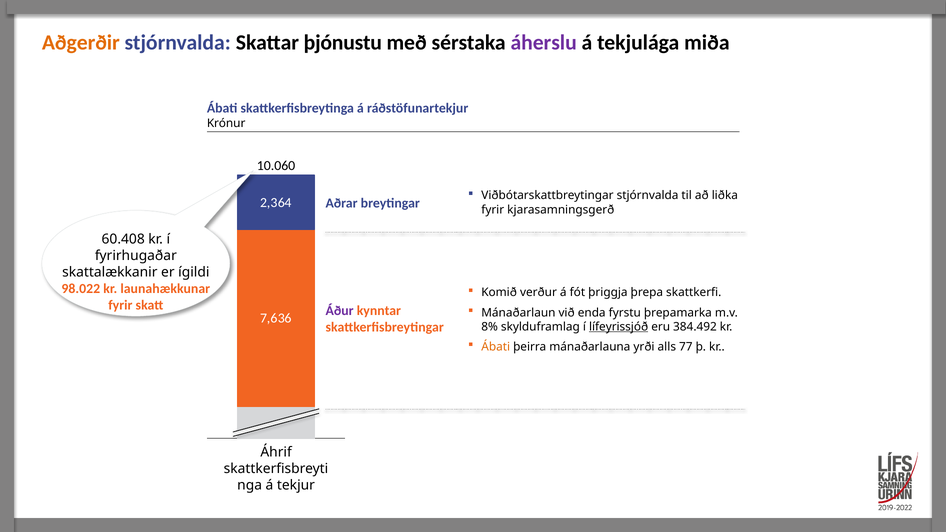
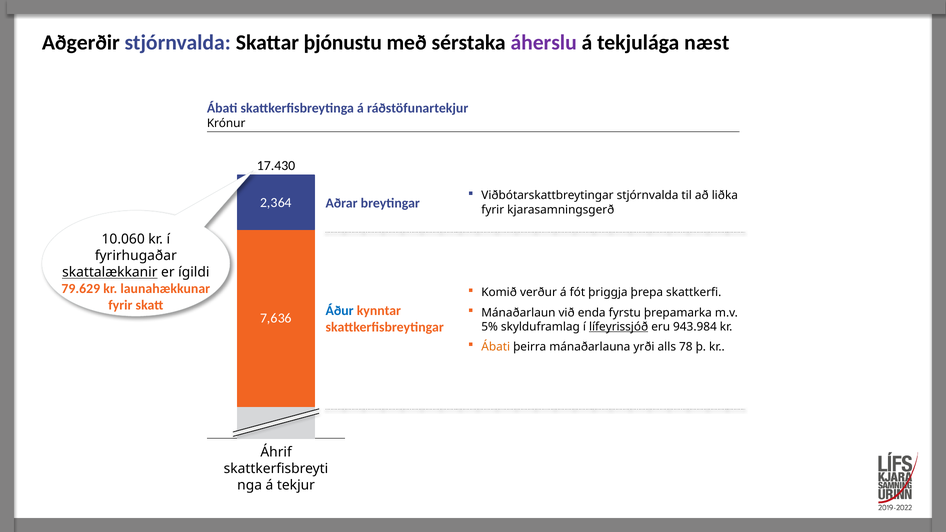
Aðgerðir colour: orange -> black
miða: miða -> næst
10.060: 10.060 -> 17.430
60.408: 60.408 -> 10.060
skattalækkanir underline: none -> present
98.022: 98.022 -> 79.629
Áður colour: purple -> blue
8%: 8% -> 5%
384.492: 384.492 -> 943.984
77: 77 -> 78
